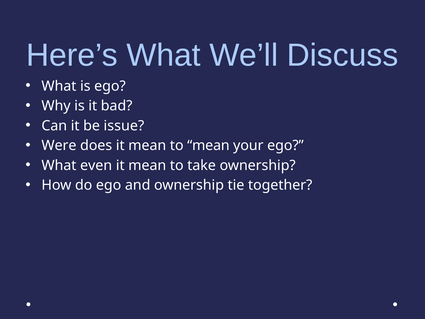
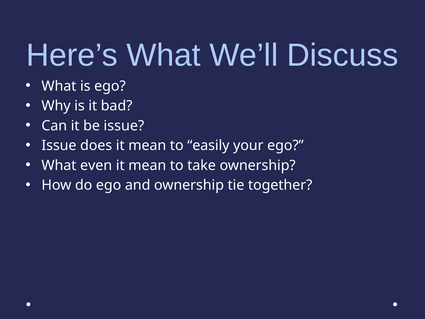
Were at (59, 145): Were -> Issue
to mean: mean -> easily
